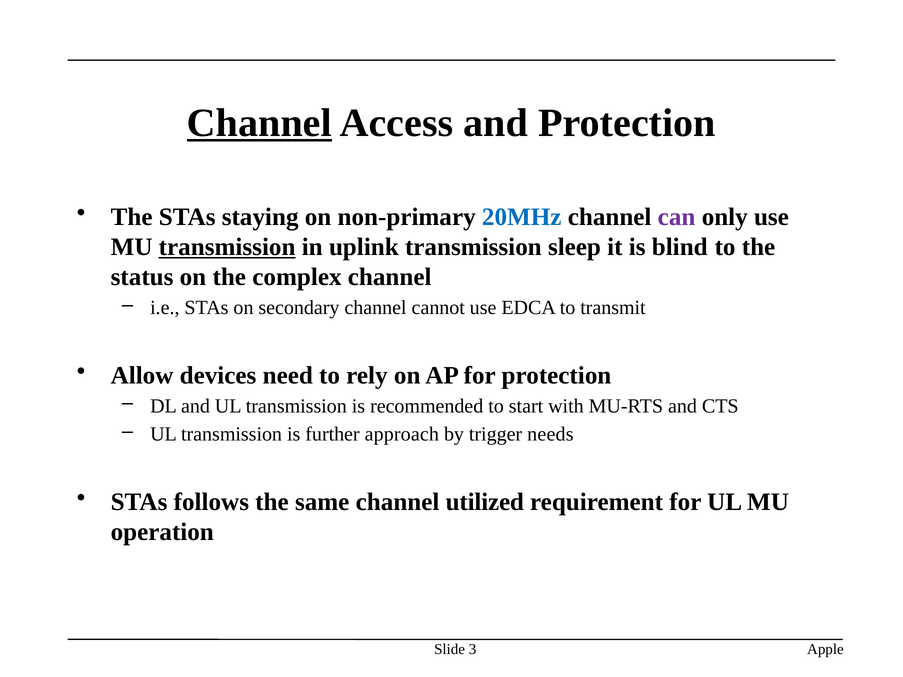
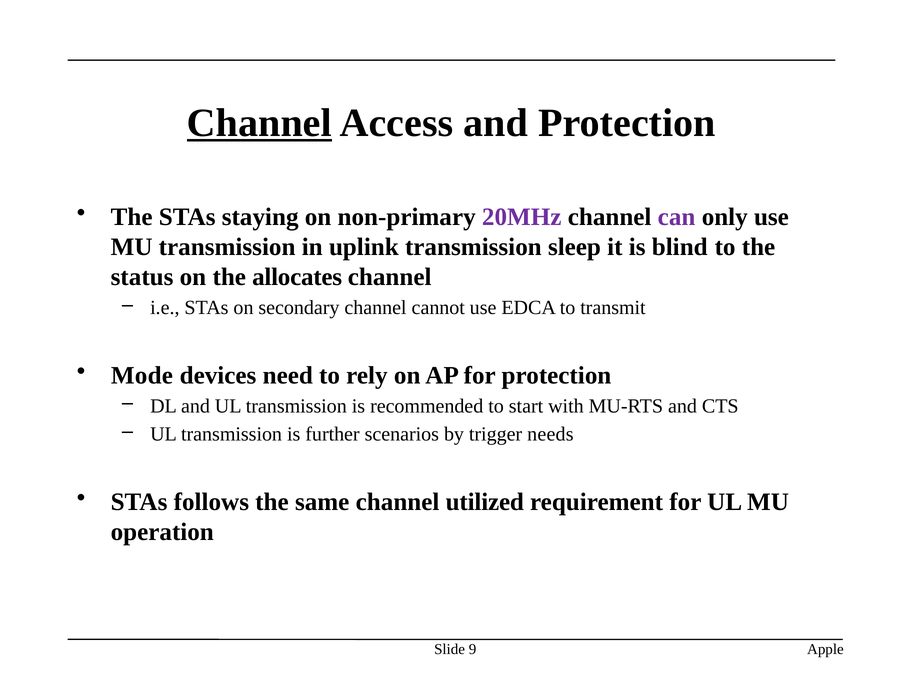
20MHz colour: blue -> purple
transmission at (227, 247) underline: present -> none
complex: complex -> allocates
Allow: Allow -> Mode
approach: approach -> scenarios
3: 3 -> 9
